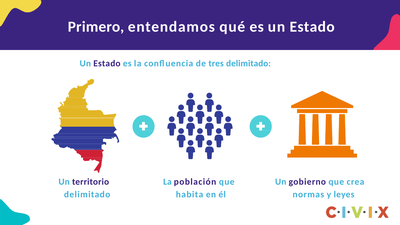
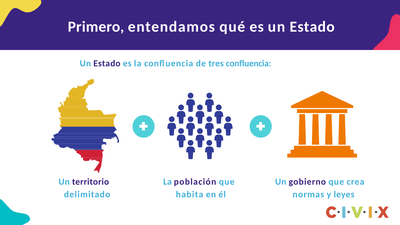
tres delimitado: delimitado -> confluencia
